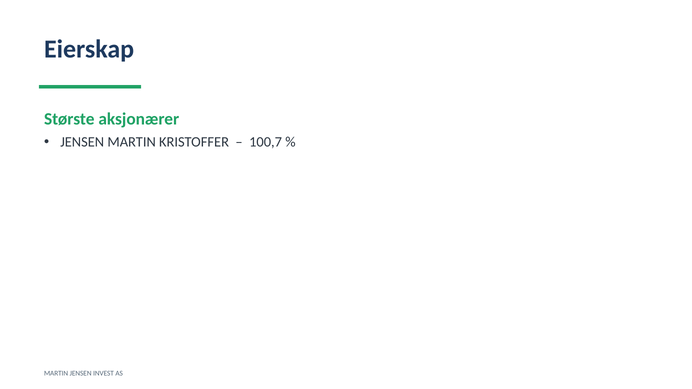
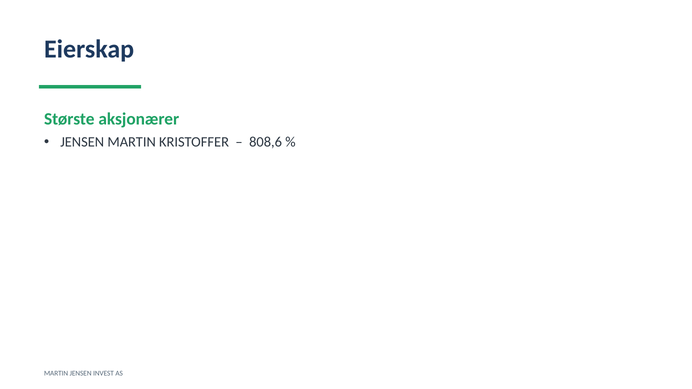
100,7: 100,7 -> 808,6
